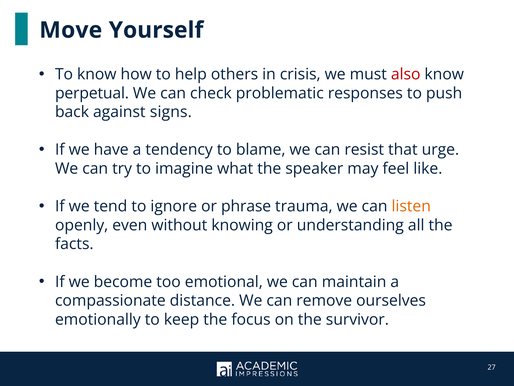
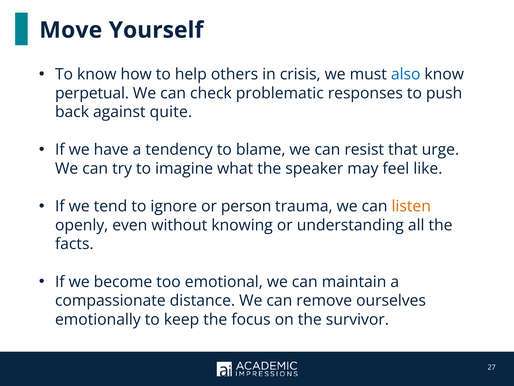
also colour: red -> blue
signs: signs -> quite
phrase: phrase -> person
